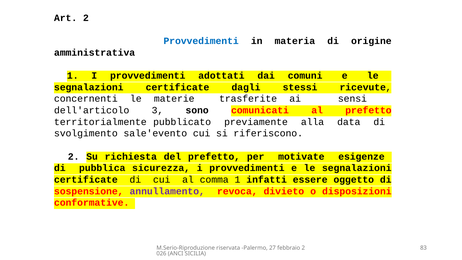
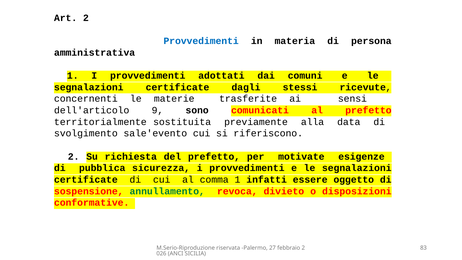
origine: origine -> persona
3: 3 -> 9
pubblicato: pubblicato -> sostituita
annullamento colour: purple -> green
